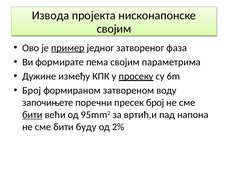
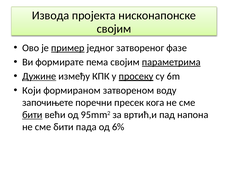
фаза: фаза -> фазе
параметрима underline: none -> present
Дужине underline: none -> present
Број at (32, 90): Број -> Који
пресек број: број -> кога
буду: буду -> пада
2%: 2% -> 6%
